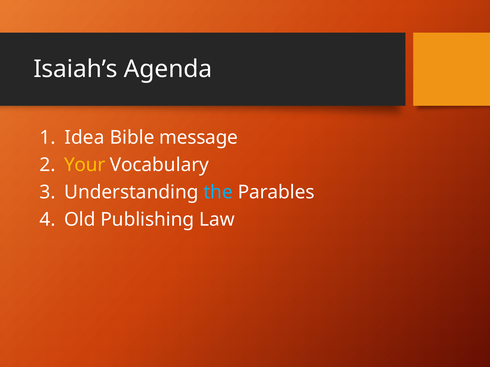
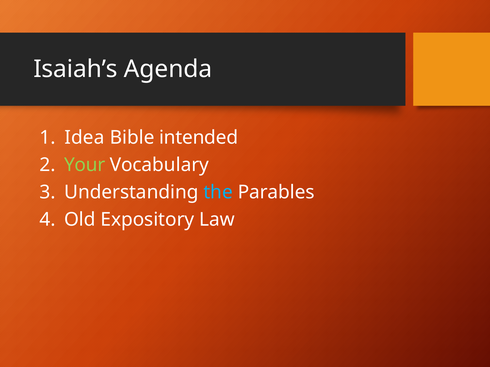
message: message -> intended
Your colour: yellow -> light green
Publishing: Publishing -> Expository
